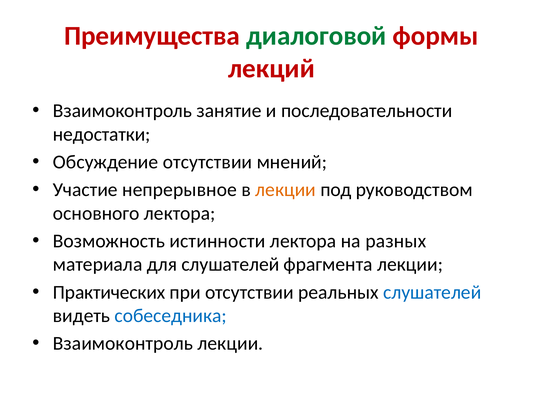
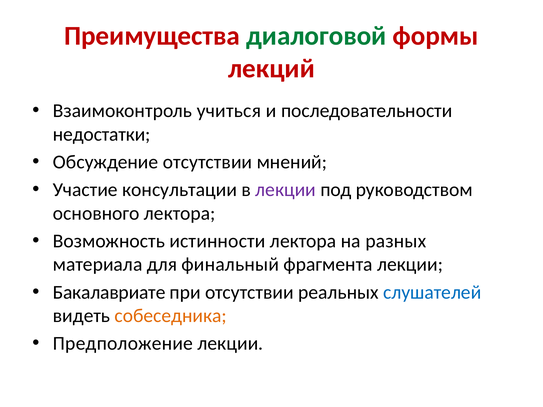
занятие: занятие -> учиться
непрерывное: непрерывное -> консультации
лекции at (286, 190) colour: orange -> purple
для слушателей: слушателей -> финальный
Практических: Практических -> Бакалавриате
собеседника colour: blue -> orange
Взаимоконтроль at (123, 344): Взаимоконтроль -> Предположение
